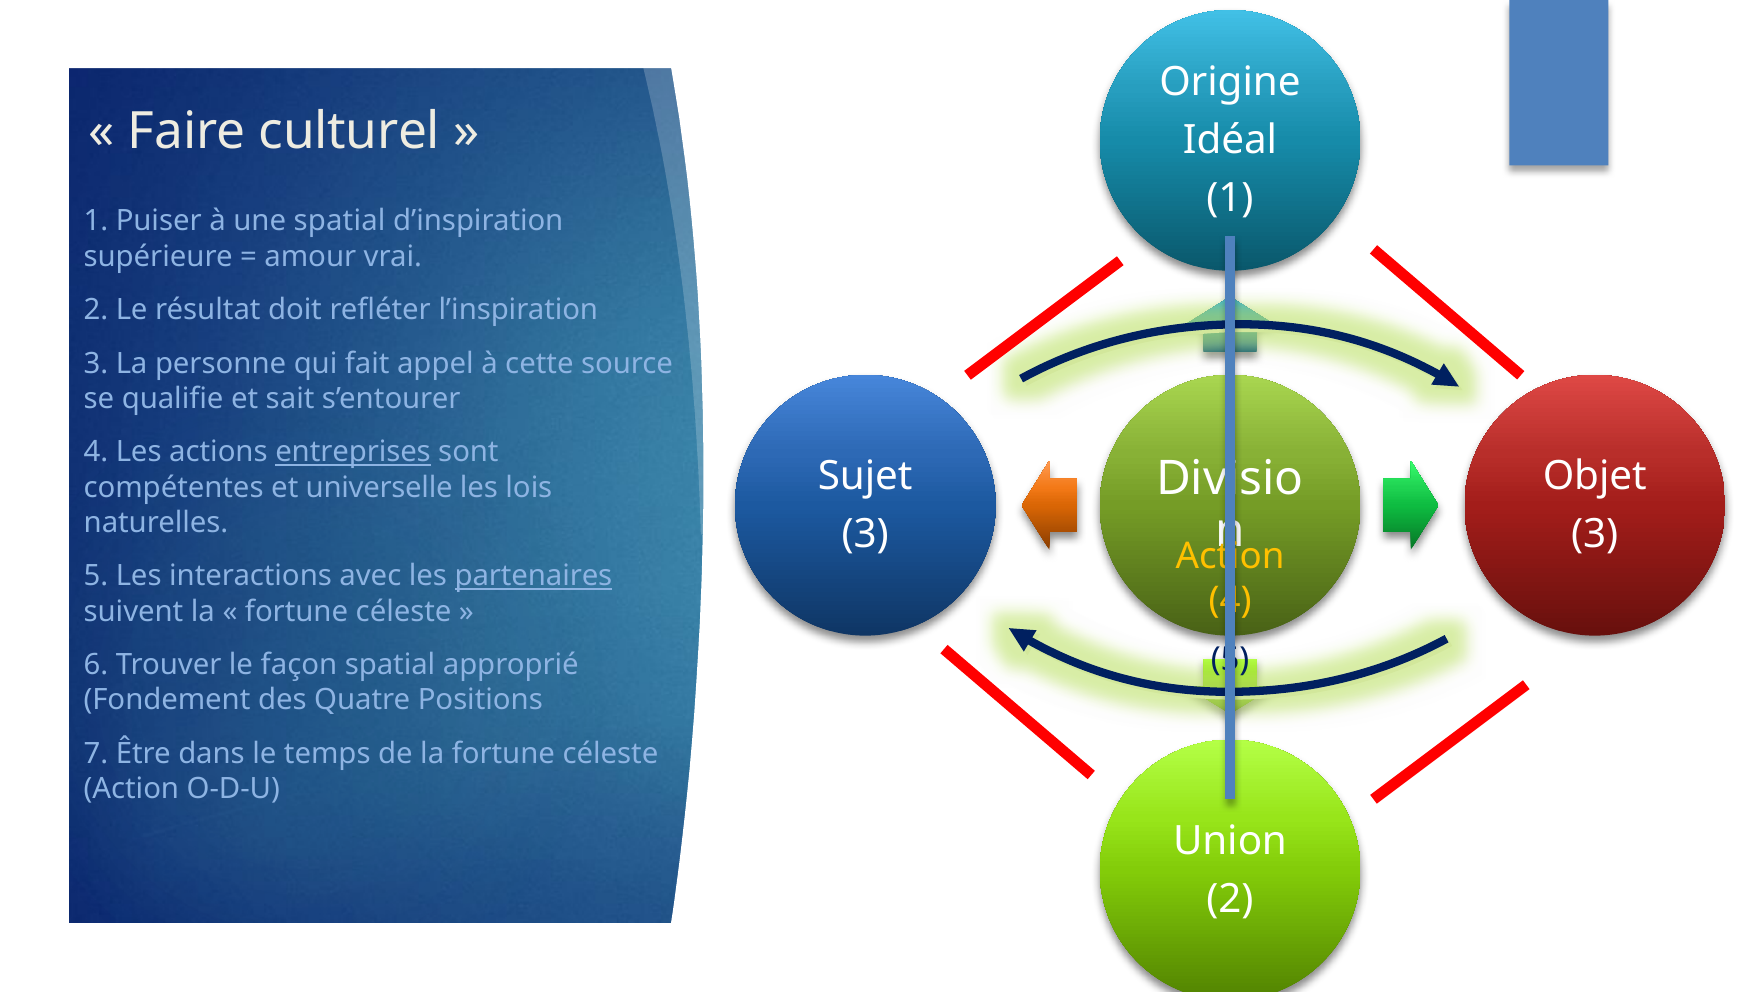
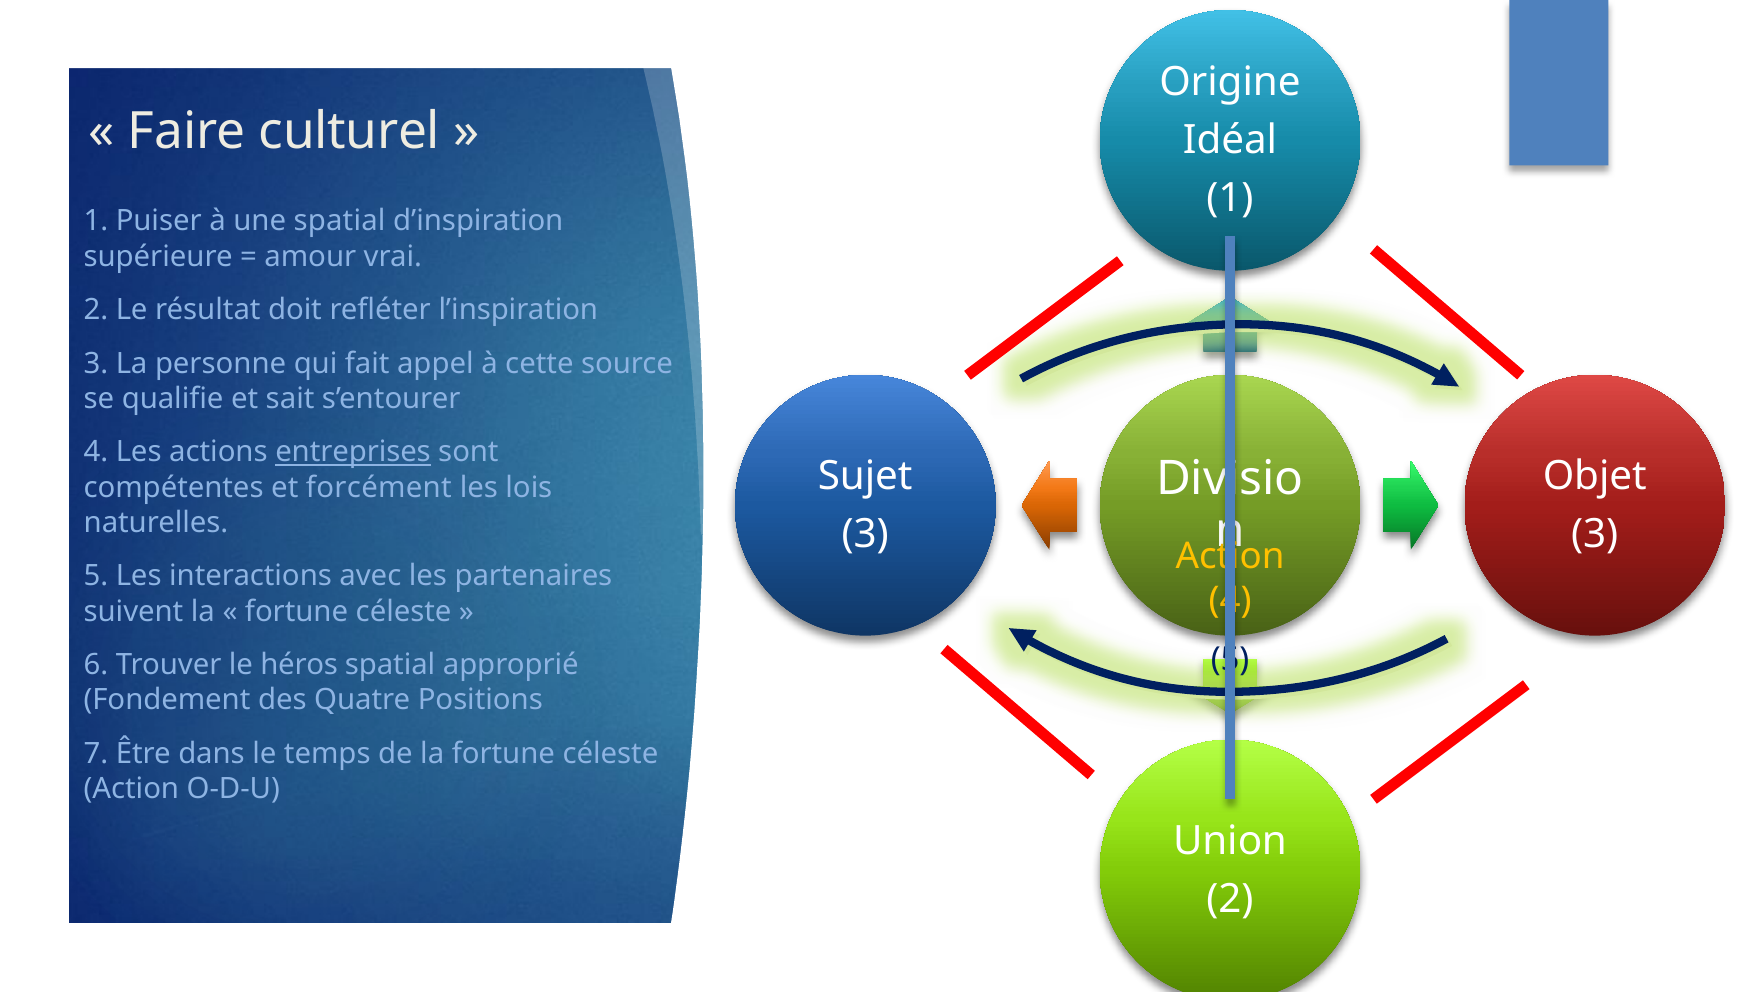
universelle: universelle -> forcément
partenaires underline: present -> none
façon: façon -> héros
